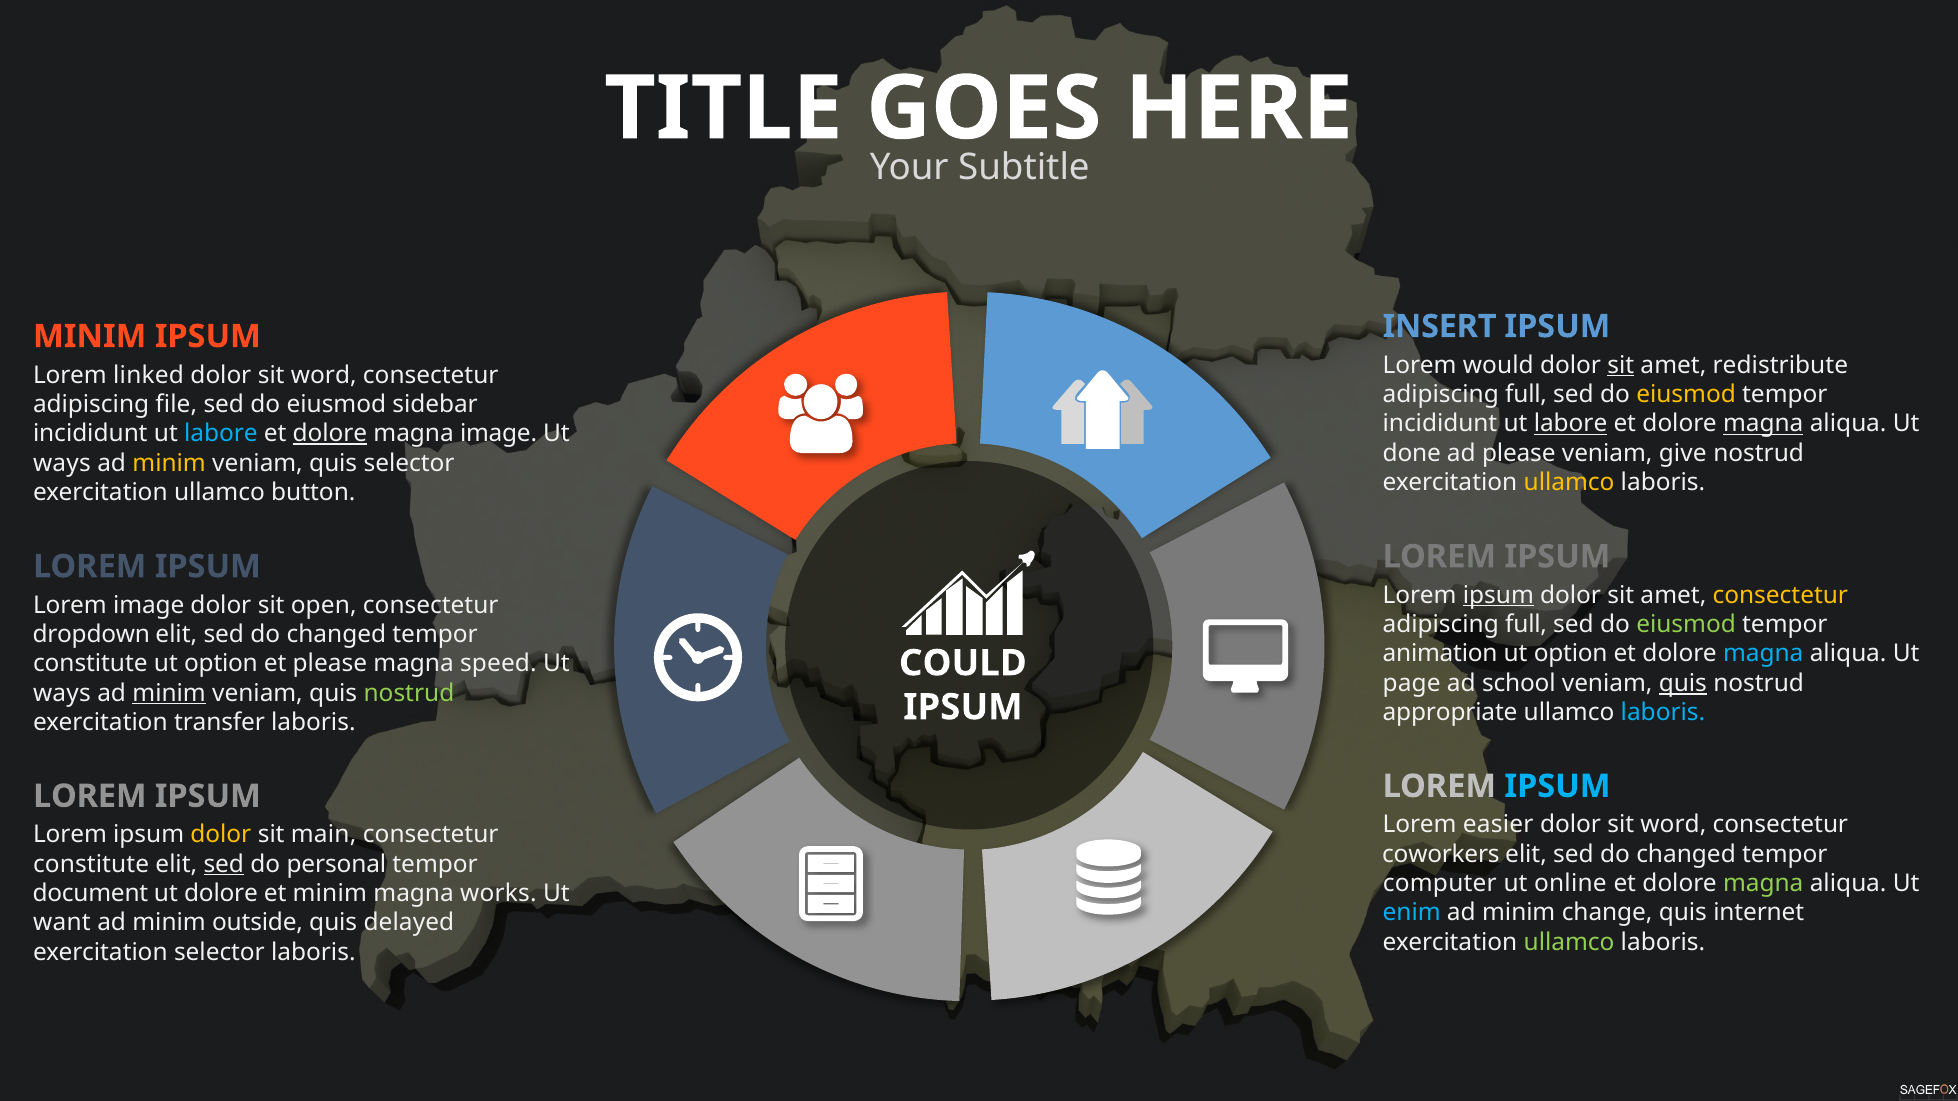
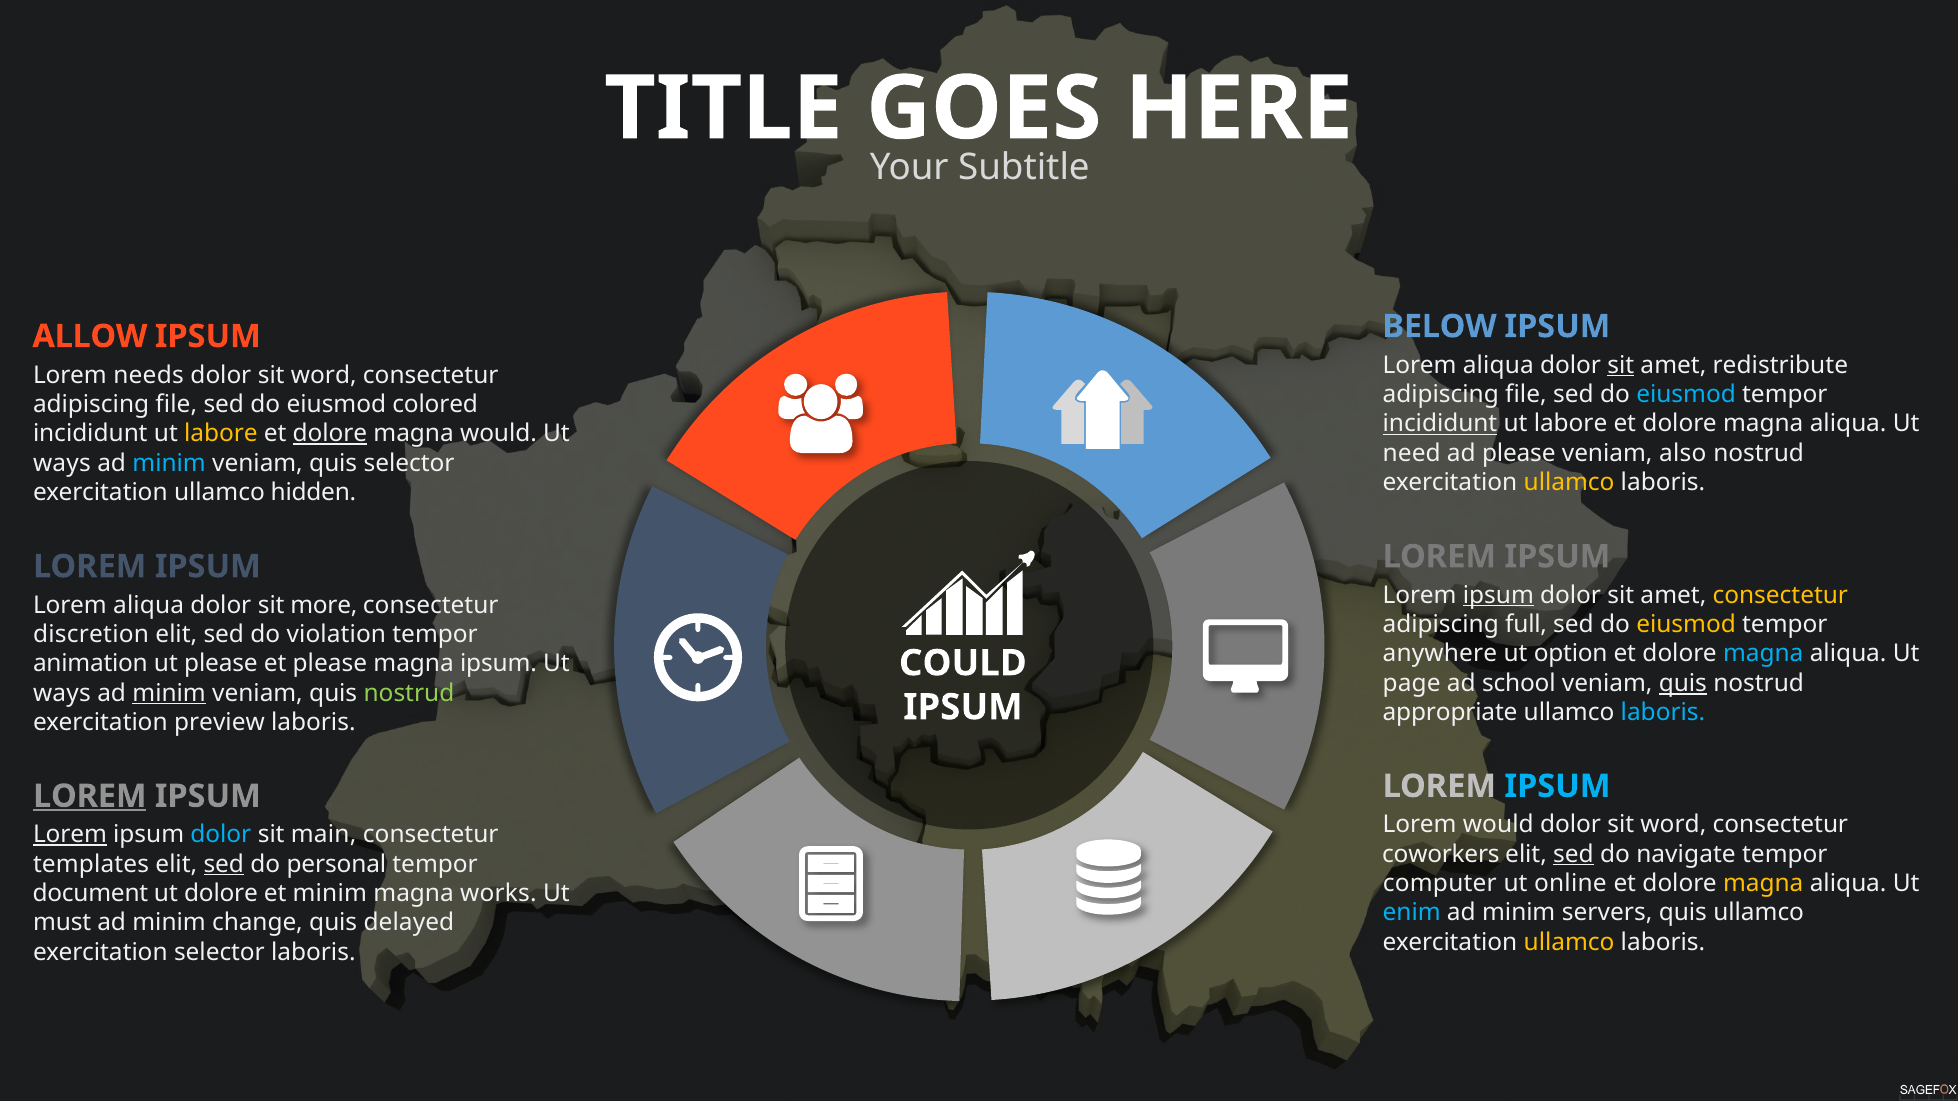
INSERT: INSERT -> BELOW
MINIM at (90, 336): MINIM -> ALLOW
would at (1498, 365): would -> aliqua
linked: linked -> needs
full at (1526, 395): full -> file
eiusmod at (1686, 395) colour: yellow -> light blue
sidebar: sidebar -> colored
incididunt at (1440, 424) underline: none -> present
labore at (1571, 424) underline: present -> none
magna at (1763, 424) underline: present -> none
labore at (221, 434) colour: light blue -> yellow
magna image: image -> would
done: done -> need
give: give -> also
minim at (169, 463) colour: yellow -> light blue
button: button -> hidden
image at (149, 605): image -> aliqua
open: open -> more
eiusmod at (1686, 625) colour: light green -> yellow
dropdown: dropdown -> discretion
changed at (336, 635): changed -> violation
animation: animation -> anywhere
constitute at (90, 664): constitute -> animation
option at (221, 664): option -> please
magna speed: speed -> ipsum
transfer: transfer -> preview
LOREM at (90, 796) underline: none -> present
Lorem easier: easier -> would
Lorem at (70, 835) underline: none -> present
dolor at (221, 835) colour: yellow -> light blue
sed at (1573, 854) underline: none -> present
changed at (1686, 854): changed -> navigate
constitute at (91, 864): constitute -> templates
magna at (1763, 884) colour: light green -> yellow
change: change -> servers
quis internet: internet -> ullamco
want: want -> must
outside: outside -> change
ullamco at (1569, 943) colour: light green -> yellow
